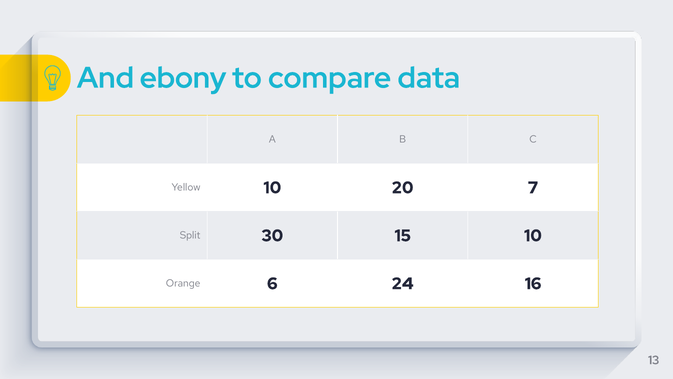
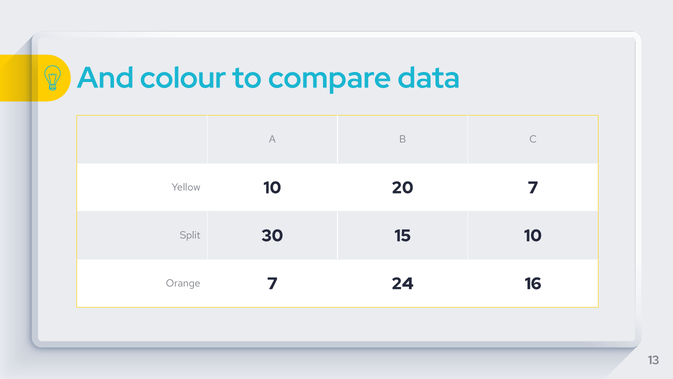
ebony: ebony -> colour
Orange 6: 6 -> 7
